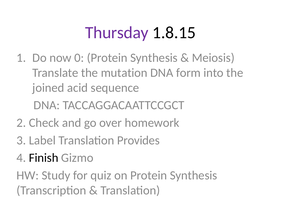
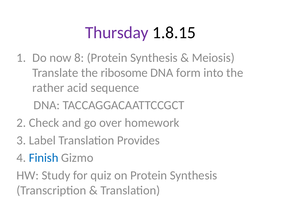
0: 0 -> 8
mutation: mutation -> ribosome
joined: joined -> rather
Finish colour: black -> blue
